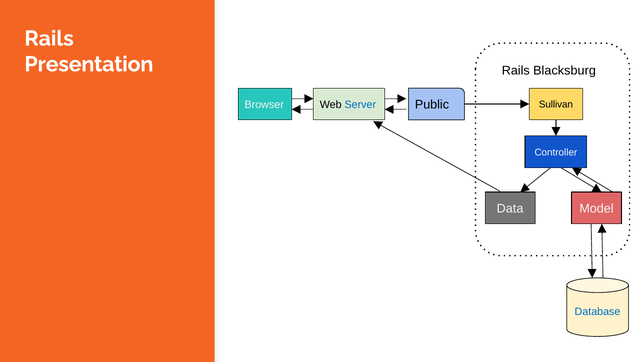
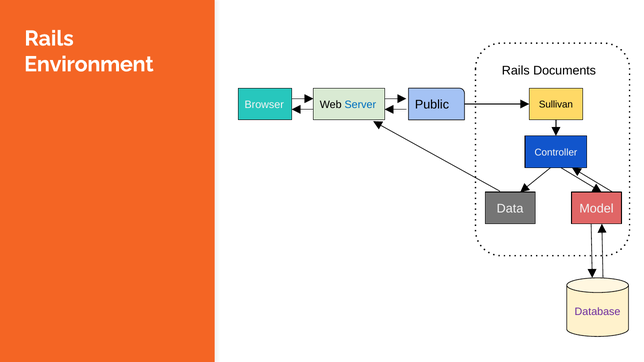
Presentation: Presentation -> Environment
Blacksburg: Blacksburg -> Documents
Database colour: blue -> purple
